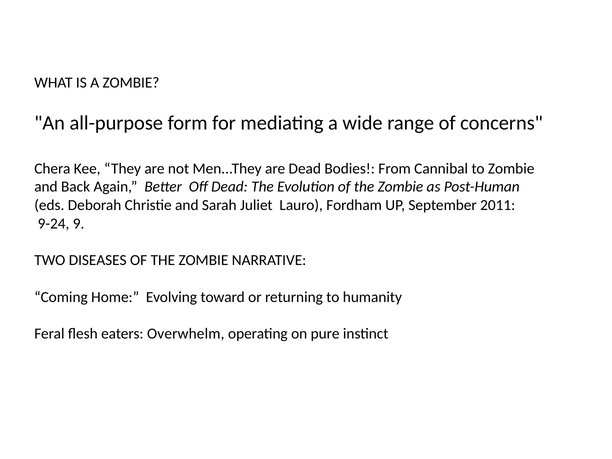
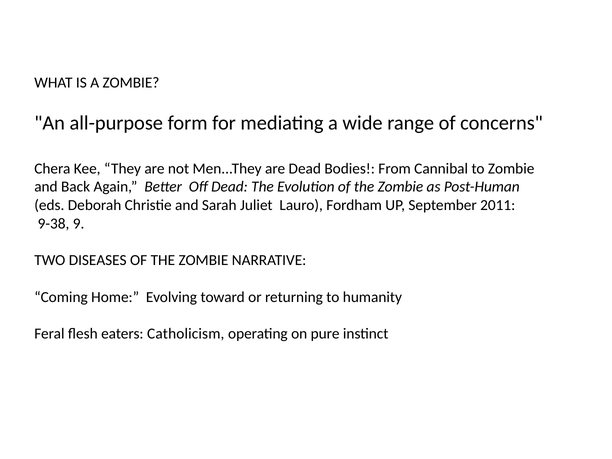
9-24: 9-24 -> 9-38
Overwhelm: Overwhelm -> Catholicism
